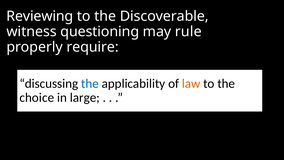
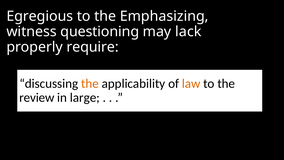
Reviewing: Reviewing -> Egregious
Discoverable: Discoverable -> Emphasizing
rule: rule -> lack
the at (90, 83) colour: blue -> orange
choice: choice -> review
